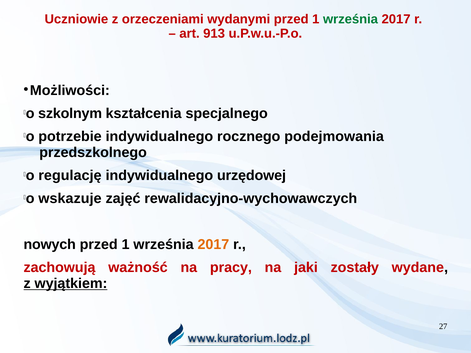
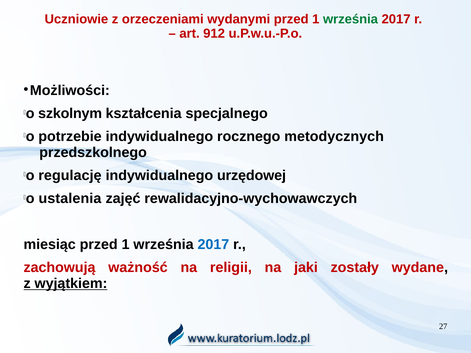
913: 913 -> 912
podejmowania: podejmowania -> metodycznych
wskazuje: wskazuje -> ustalenia
nowych: nowych -> miesiąc
2017 at (213, 245) colour: orange -> blue
pracy: pracy -> religii
